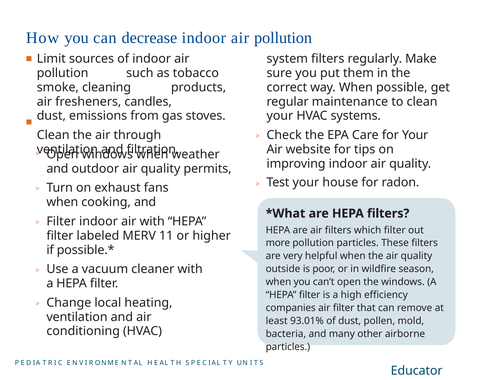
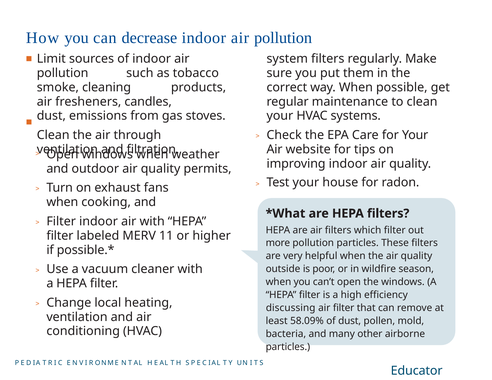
companies: companies -> discussing
93.01%: 93.01% -> 58.09%
